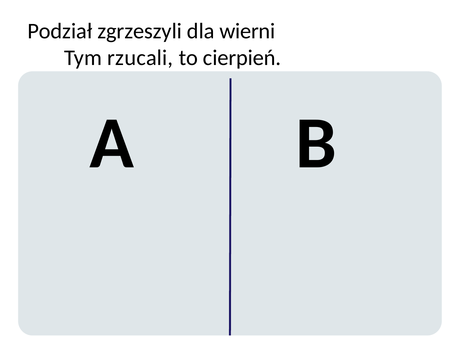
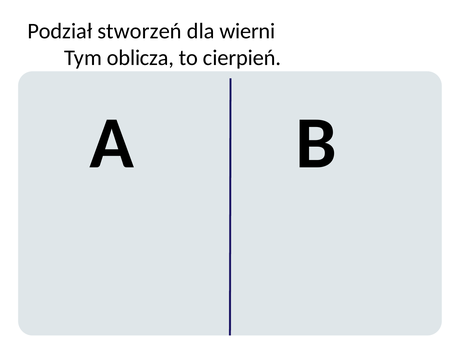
zgrzeszyli: zgrzeszyli -> stworzeń
rzucali: rzucali -> oblicza
